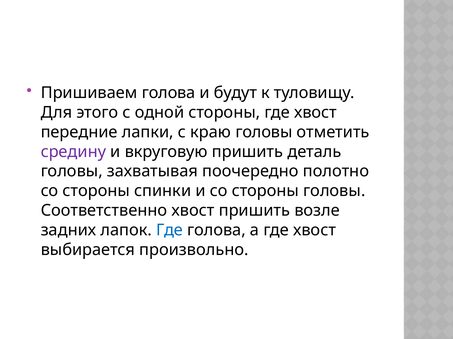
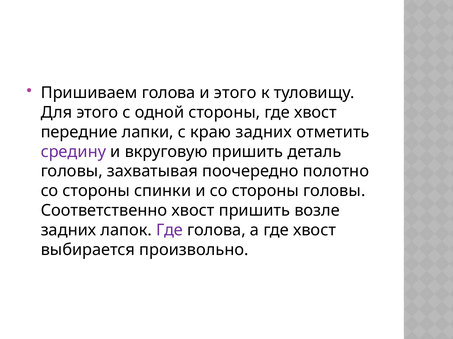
и будут: будут -> этого
краю головы: головы -> задних
Где at (170, 231) colour: blue -> purple
